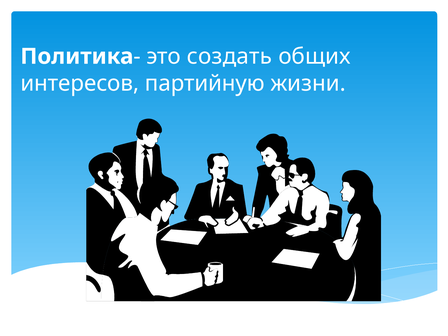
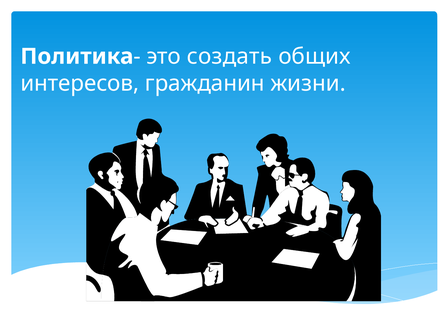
партийную: партийную -> гражданин
